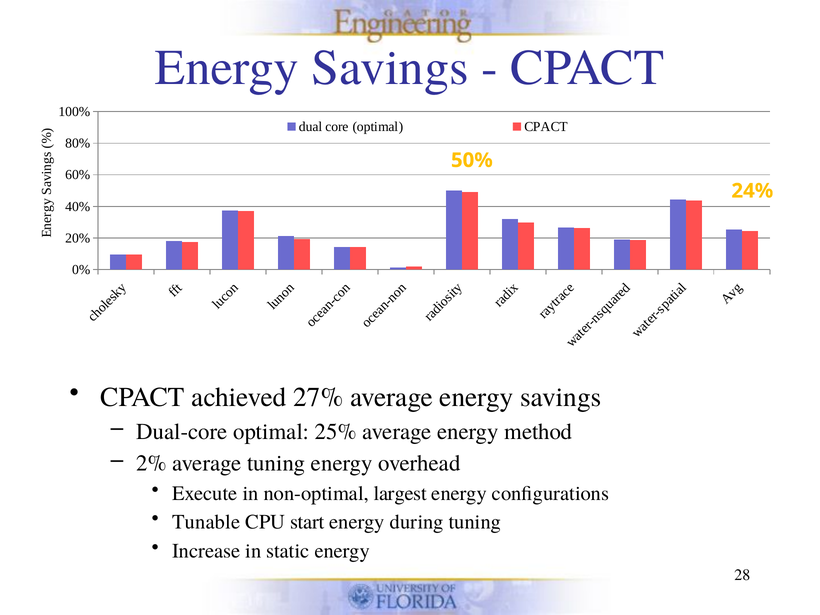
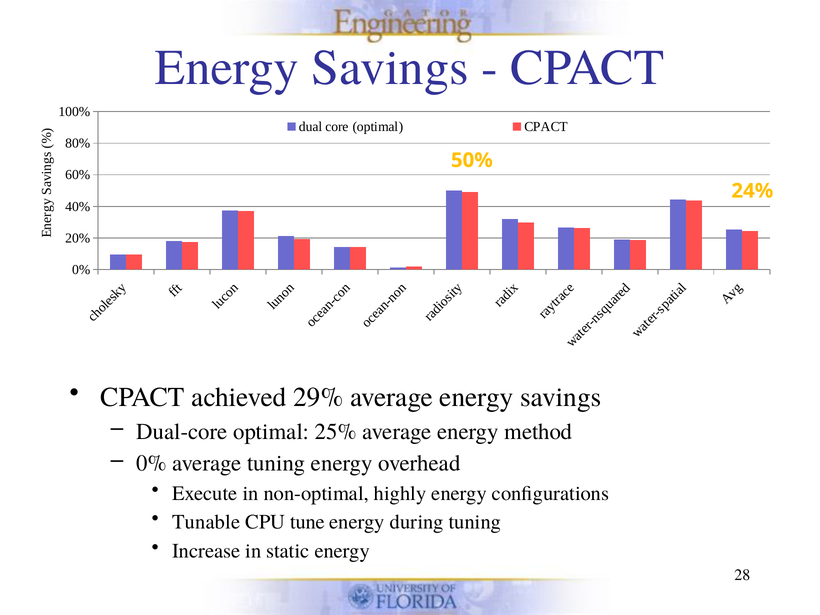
27%: 27% -> 29%
2% at (152, 463): 2% -> 0%
largest: largest -> highly
start: start -> tune
